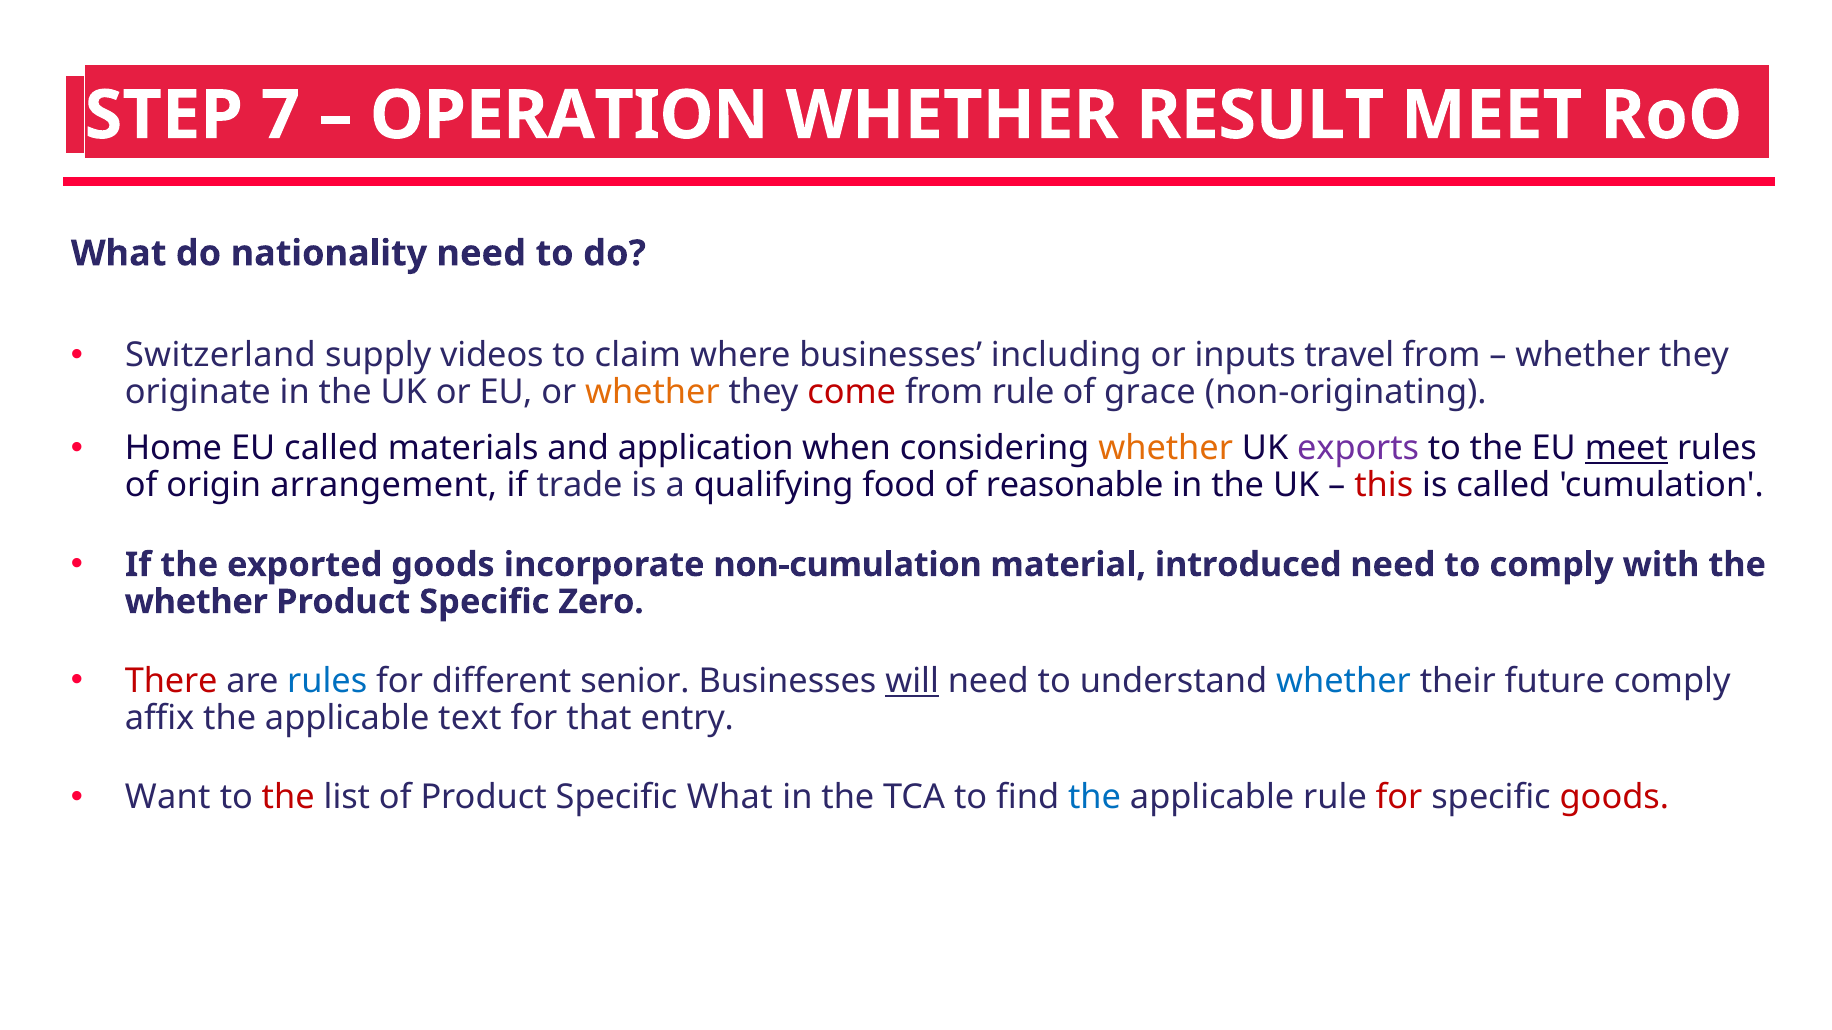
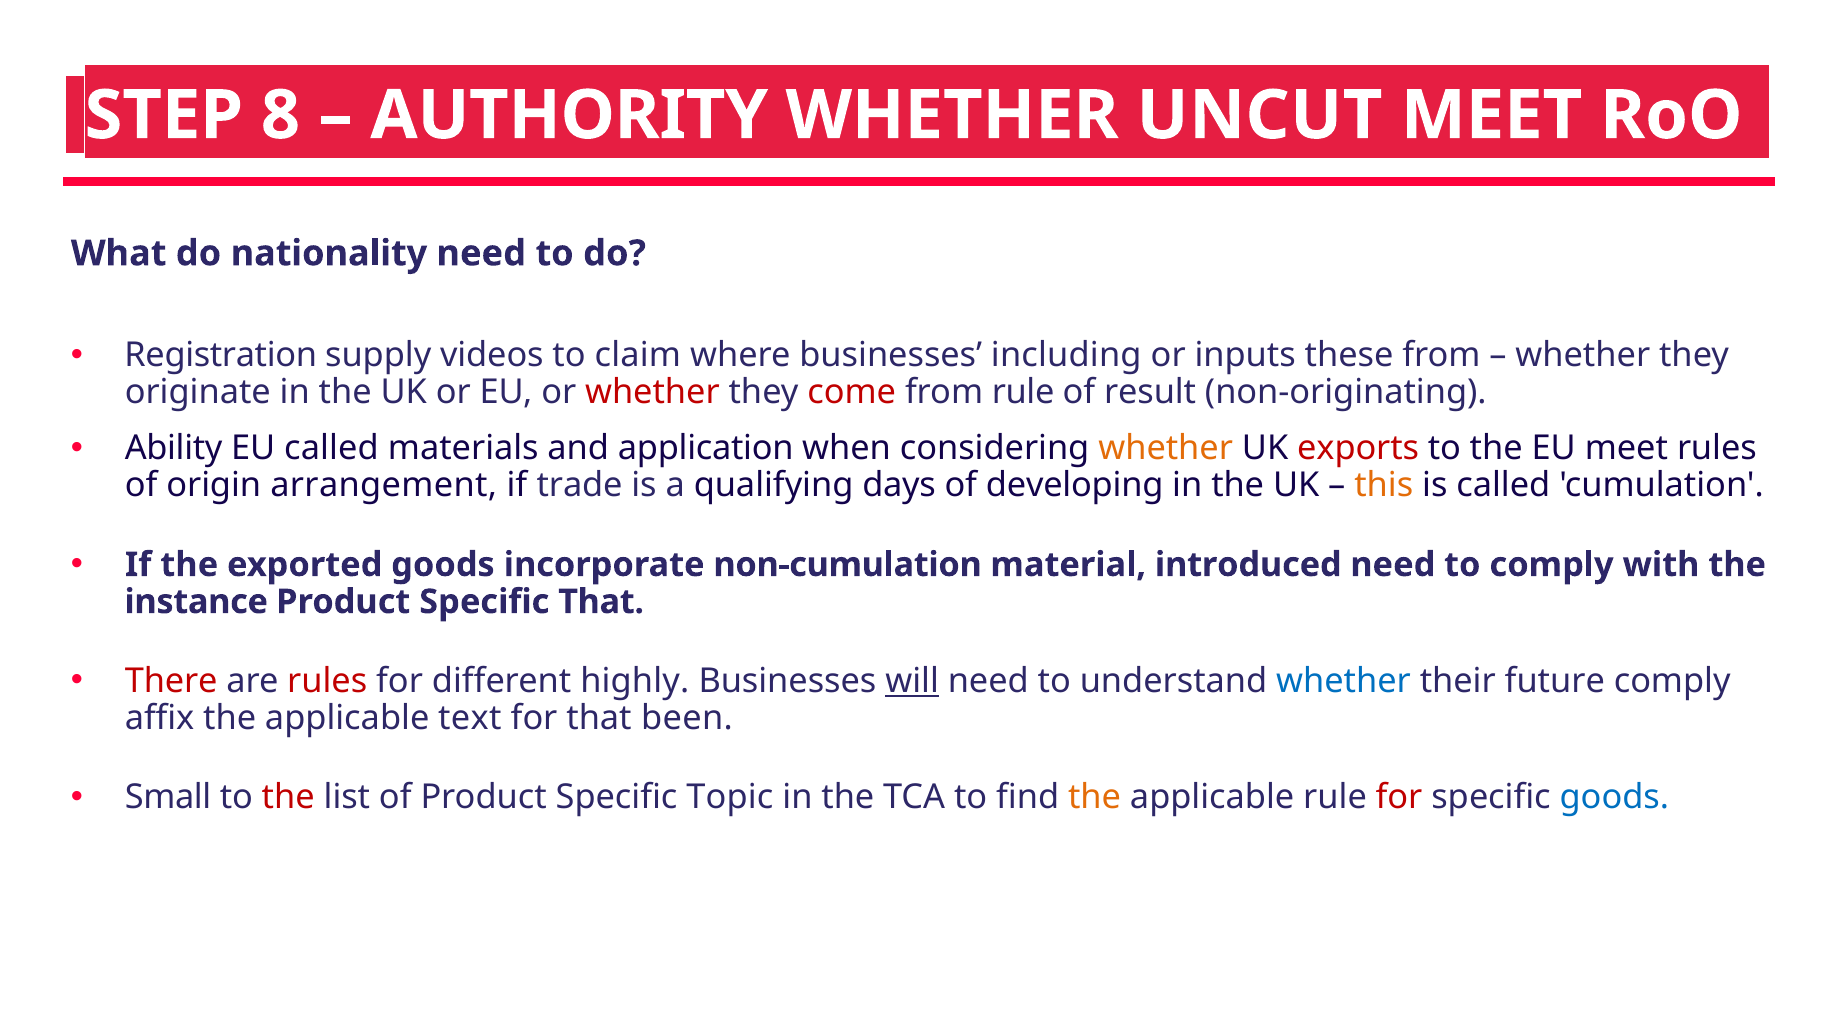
7: 7 -> 8
OPERATION: OPERATION -> AUTHORITY
RESULT: RESULT -> UNCUT
Switzerland: Switzerland -> Registration
travel: travel -> these
whether at (652, 393) colour: orange -> red
grace: grace -> result
Home: Home -> Ability
exports colour: purple -> red
meet at (1626, 449) underline: present -> none
food: food -> days
reasonable: reasonable -> developing
this colour: red -> orange
whether at (196, 602): whether -> instance
Specific Zero: Zero -> That
rules at (327, 681) colour: blue -> red
senior: senior -> highly
entry: entry -> been
Want: Want -> Small
Specific What: What -> Topic
the at (1095, 797) colour: blue -> orange
goods at (1614, 797) colour: red -> blue
